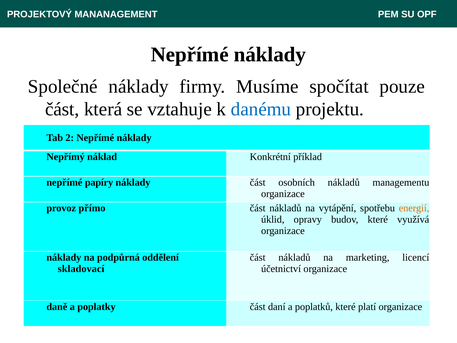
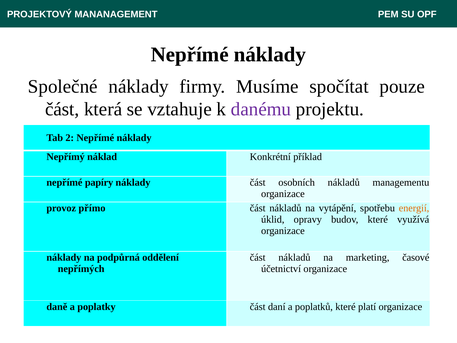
danému colour: blue -> purple
licencí: licencí -> časové
skladovací: skladovací -> nepřímých
